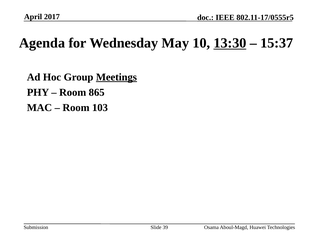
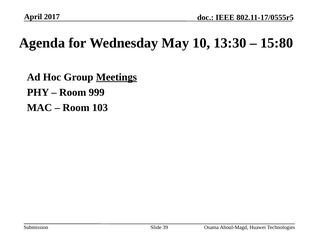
13:30 underline: present -> none
15:37: 15:37 -> 15:80
865: 865 -> 999
